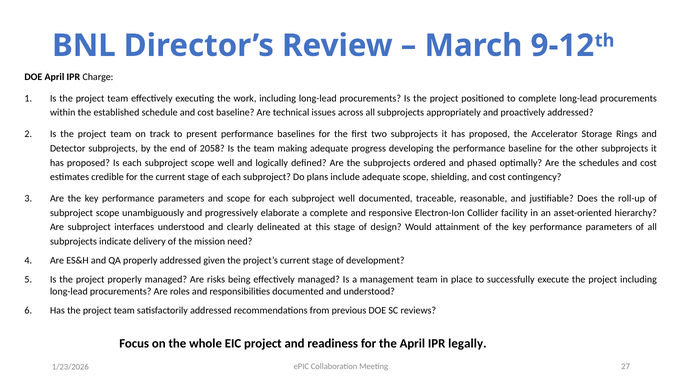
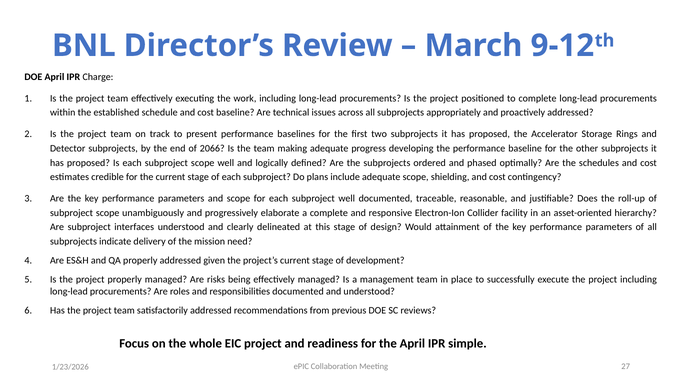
2058: 2058 -> 2066
legally: legally -> simple
